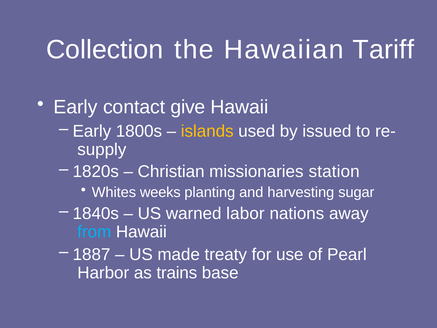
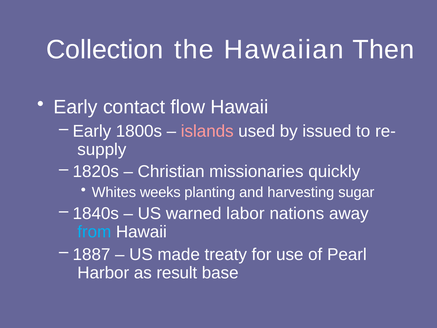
Tariff: Tariff -> Then
give: give -> flow
islands colour: yellow -> pink
station: station -> quickly
trains: trains -> result
